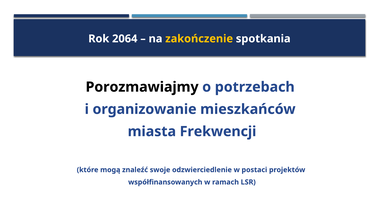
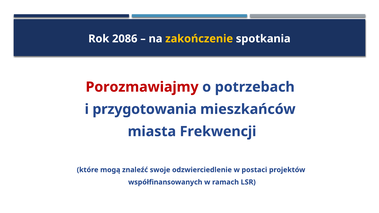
2064: 2064 -> 2086
Porozmawiajmy colour: black -> red
organizowanie: organizowanie -> przygotowania
